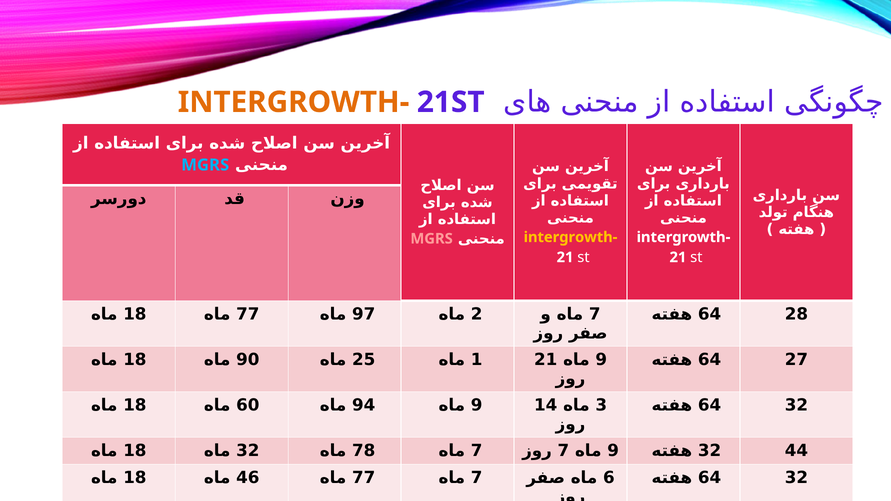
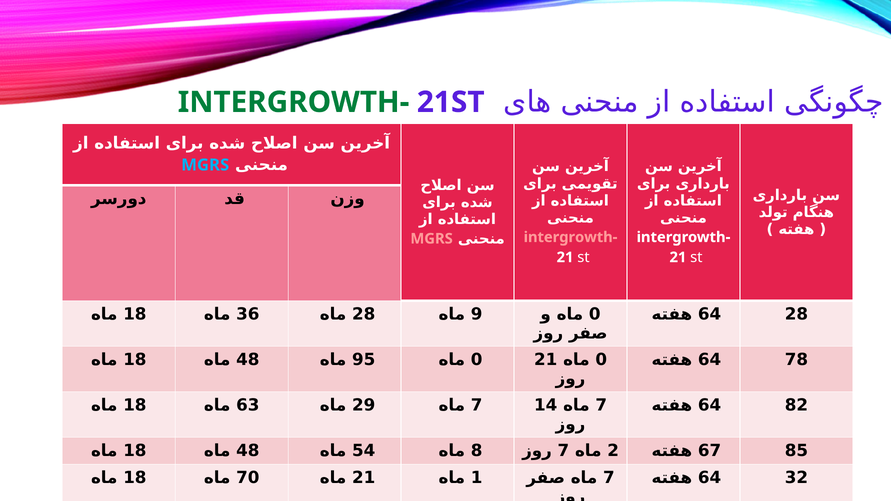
INTERGROWTH- at (293, 102) colour: orange -> green
intergrowth- at (571, 237) colour: yellow -> pink
77 at (248, 314): 77 -> 36
97 at (364, 314): 97 -> 28
2: 2 -> 9
7 at (595, 314): 7 -> 0
90 at (248, 360): 90 -> 48
25: 25 -> 95
1 at (477, 360): 1 -> 0
9 at (601, 360): 9 -> 0
27: 27 -> 78
60: 60 -> 63
94: 94 -> 29
9 at (477, 405): 9 -> 7
3 at (601, 405): 3 -> 7
32 at (796, 405): 32 -> 82
32 at (248, 451): 32 -> 48
78: 78 -> 54
7 at (477, 451): 7 -> 8
9 at (613, 451): 9 -> 2
32 at (710, 451): 32 -> 67
44: 44 -> 85
46: 46 -> 70
77 at (364, 478): 77 -> 21
7 at (477, 478): 7 -> 1
6 at (609, 478): 6 -> 7
